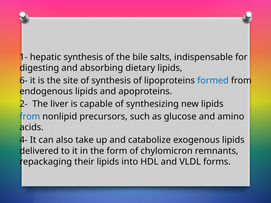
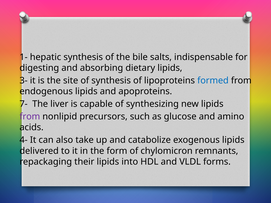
6-: 6- -> 3-
2-: 2- -> 7-
from at (30, 117) colour: blue -> purple
